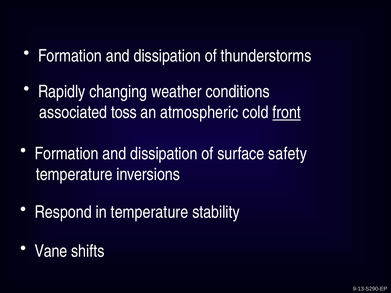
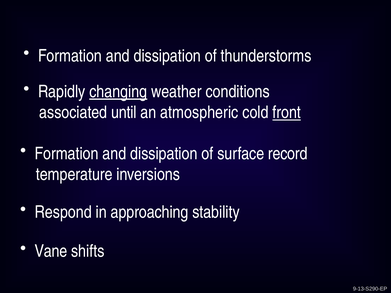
changing underline: none -> present
toss: toss -> until
safety: safety -> record
in temperature: temperature -> approaching
